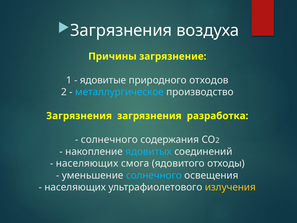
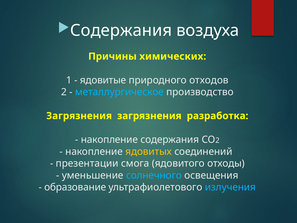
Загрязнения at (121, 30): Загрязнения -> Содержания
загрязнение: загрязнение -> химических
солнечного at (109, 140): солнечного -> накопление
ядовитых colour: light blue -> yellow
населяющих at (87, 163): населяющих -> презентации
населяющих at (75, 187): населяющих -> образование
излучения colour: yellow -> light blue
